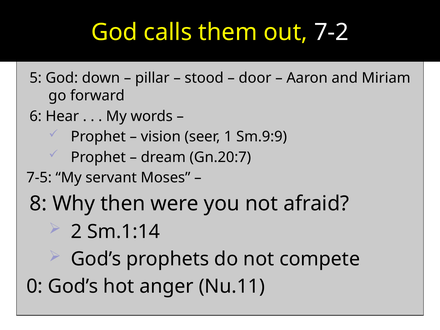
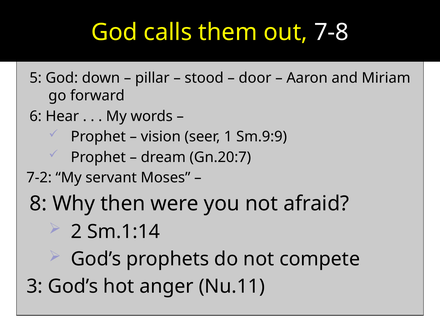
7-2: 7-2 -> 7-8
7-5: 7-5 -> 7-2
0: 0 -> 3
